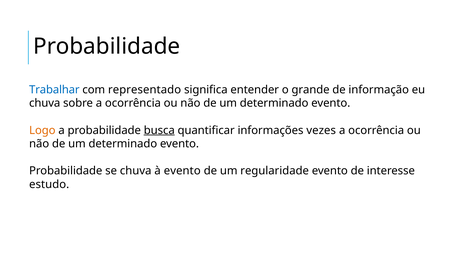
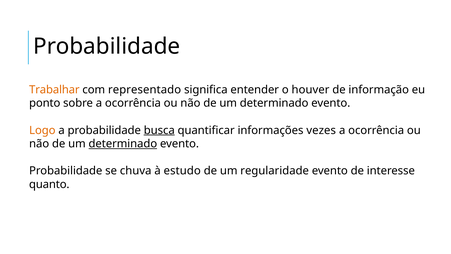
Trabalhar colour: blue -> orange
grande: grande -> houver
chuva at (45, 103): chuva -> ponto
determinado at (123, 144) underline: none -> present
à evento: evento -> estudo
estudo: estudo -> quanto
